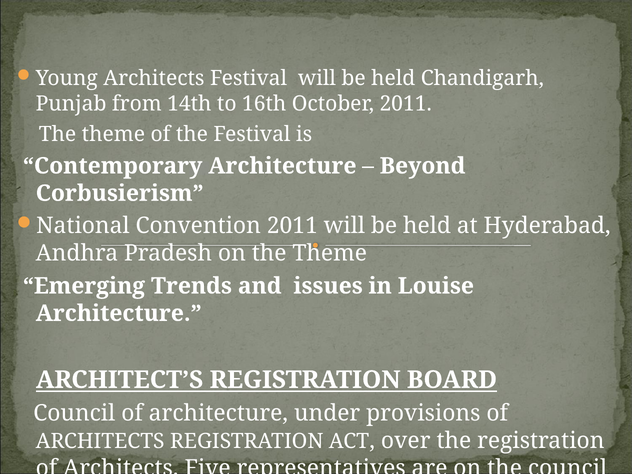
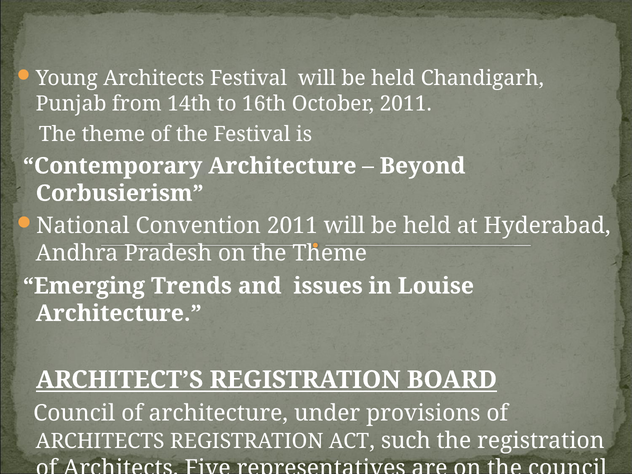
over: over -> such
